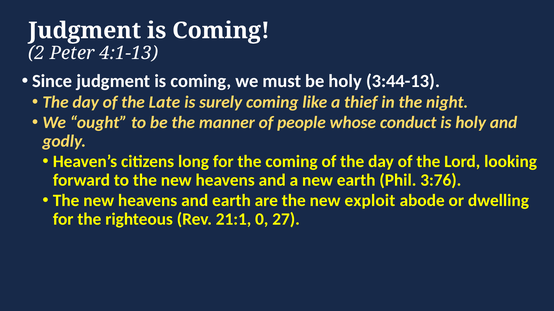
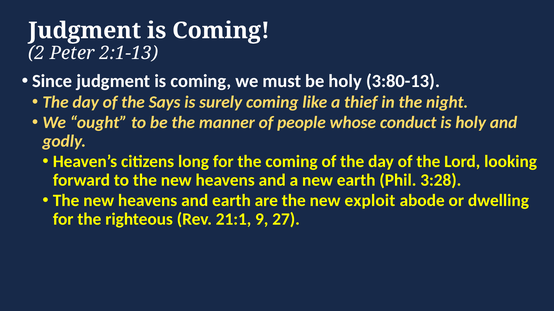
4:1-13: 4:1-13 -> 2:1-13
3:44-13: 3:44-13 -> 3:80-13
Late: Late -> Says
3:76: 3:76 -> 3:28
0: 0 -> 9
